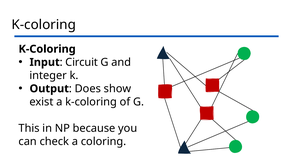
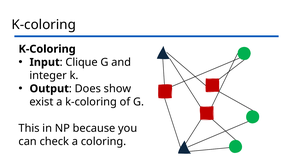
Circuit: Circuit -> Clique
